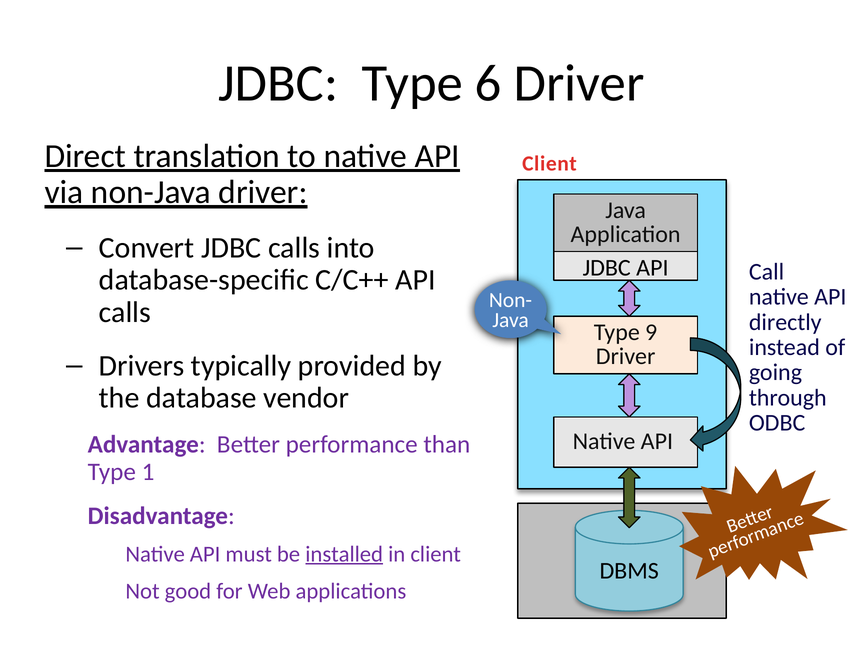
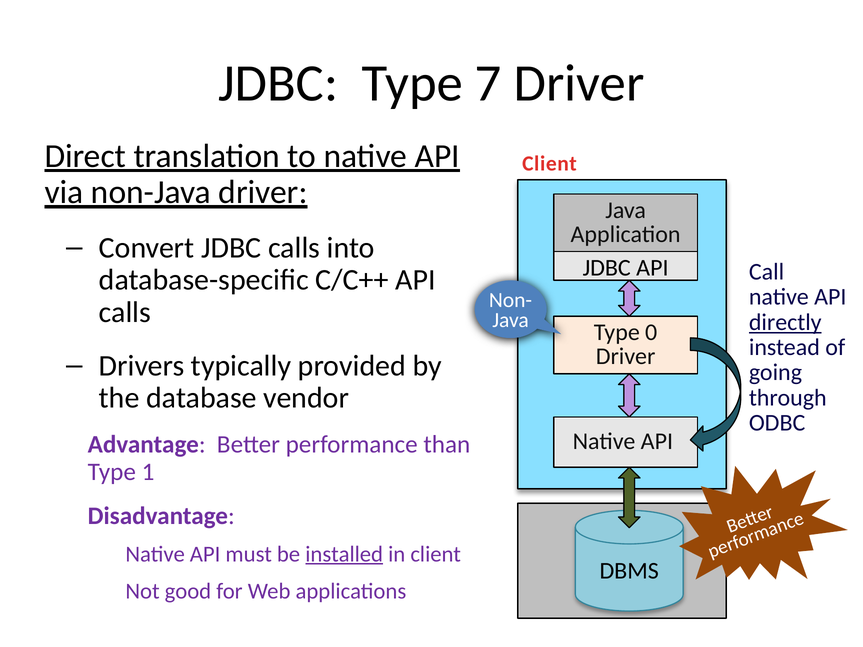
6: 6 -> 7
directly underline: none -> present
9: 9 -> 0
